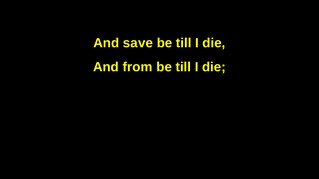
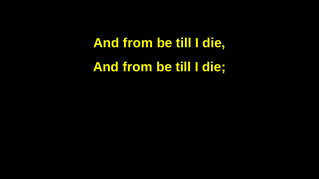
save at (138, 43): save -> from
